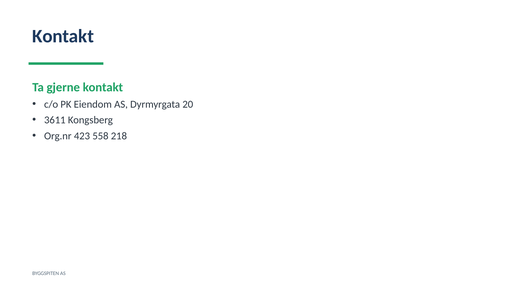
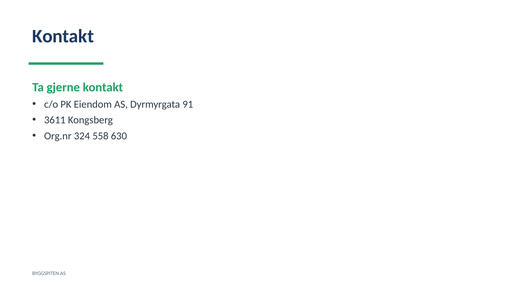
20: 20 -> 91
423: 423 -> 324
218: 218 -> 630
